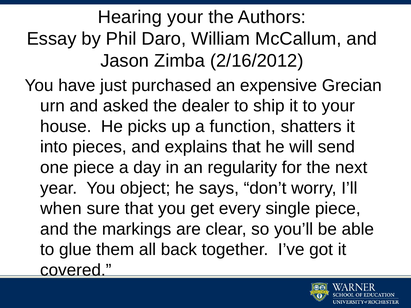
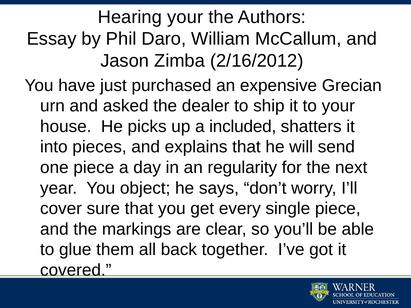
function: function -> included
when: when -> cover
